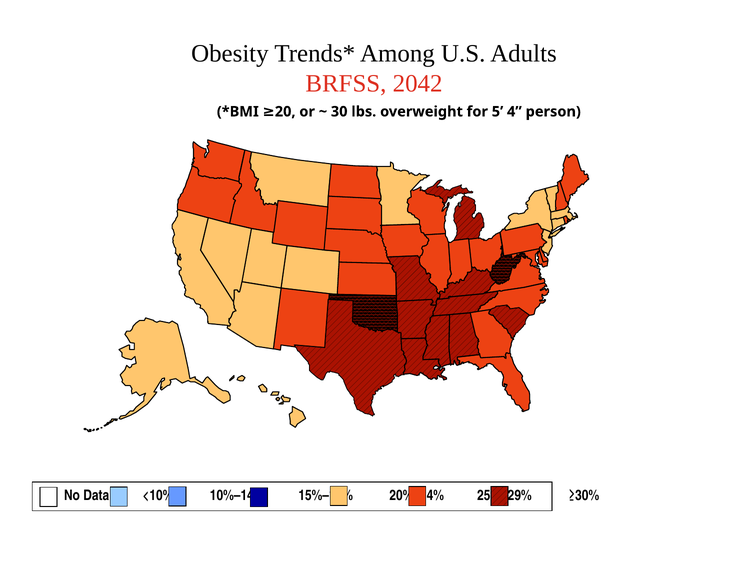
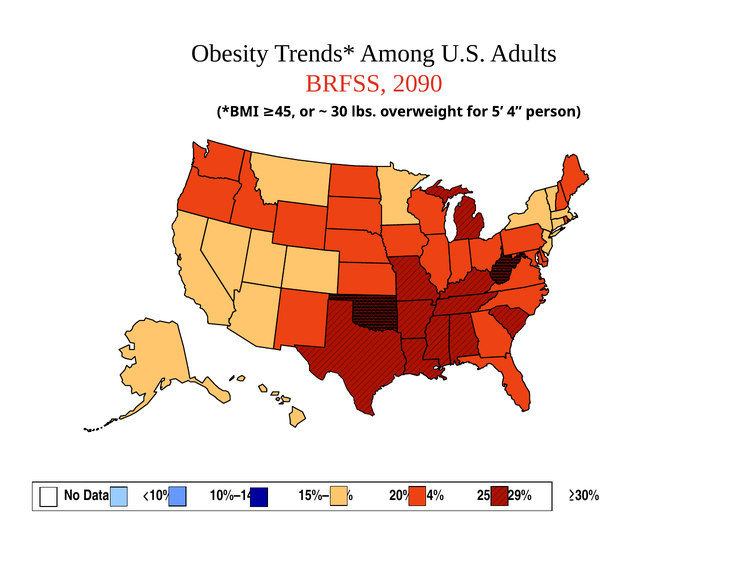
2042: 2042 -> 2090
20: 20 -> 45
